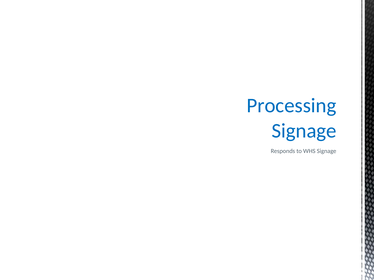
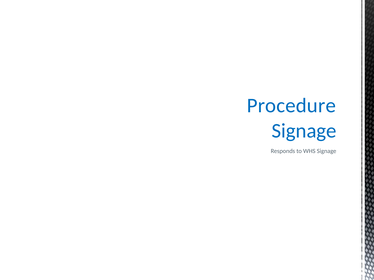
Processing: Processing -> Procedure
